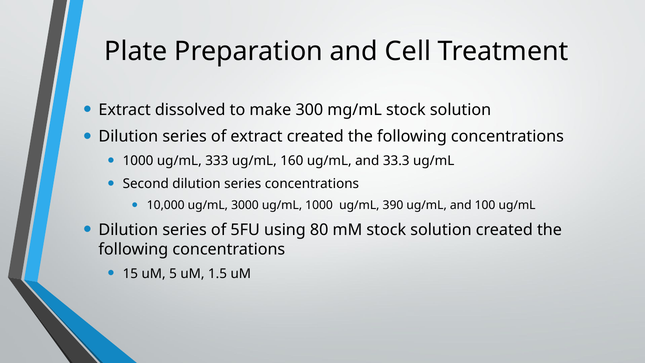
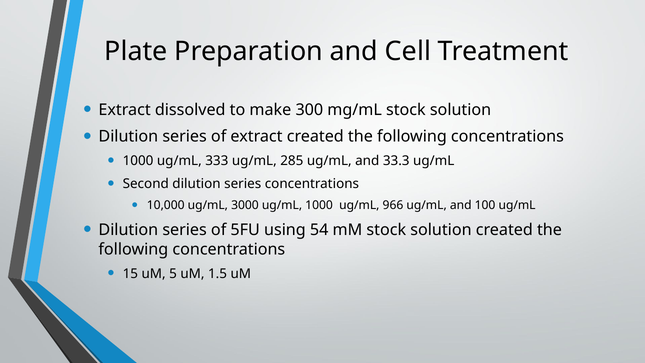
160: 160 -> 285
390: 390 -> 966
80: 80 -> 54
